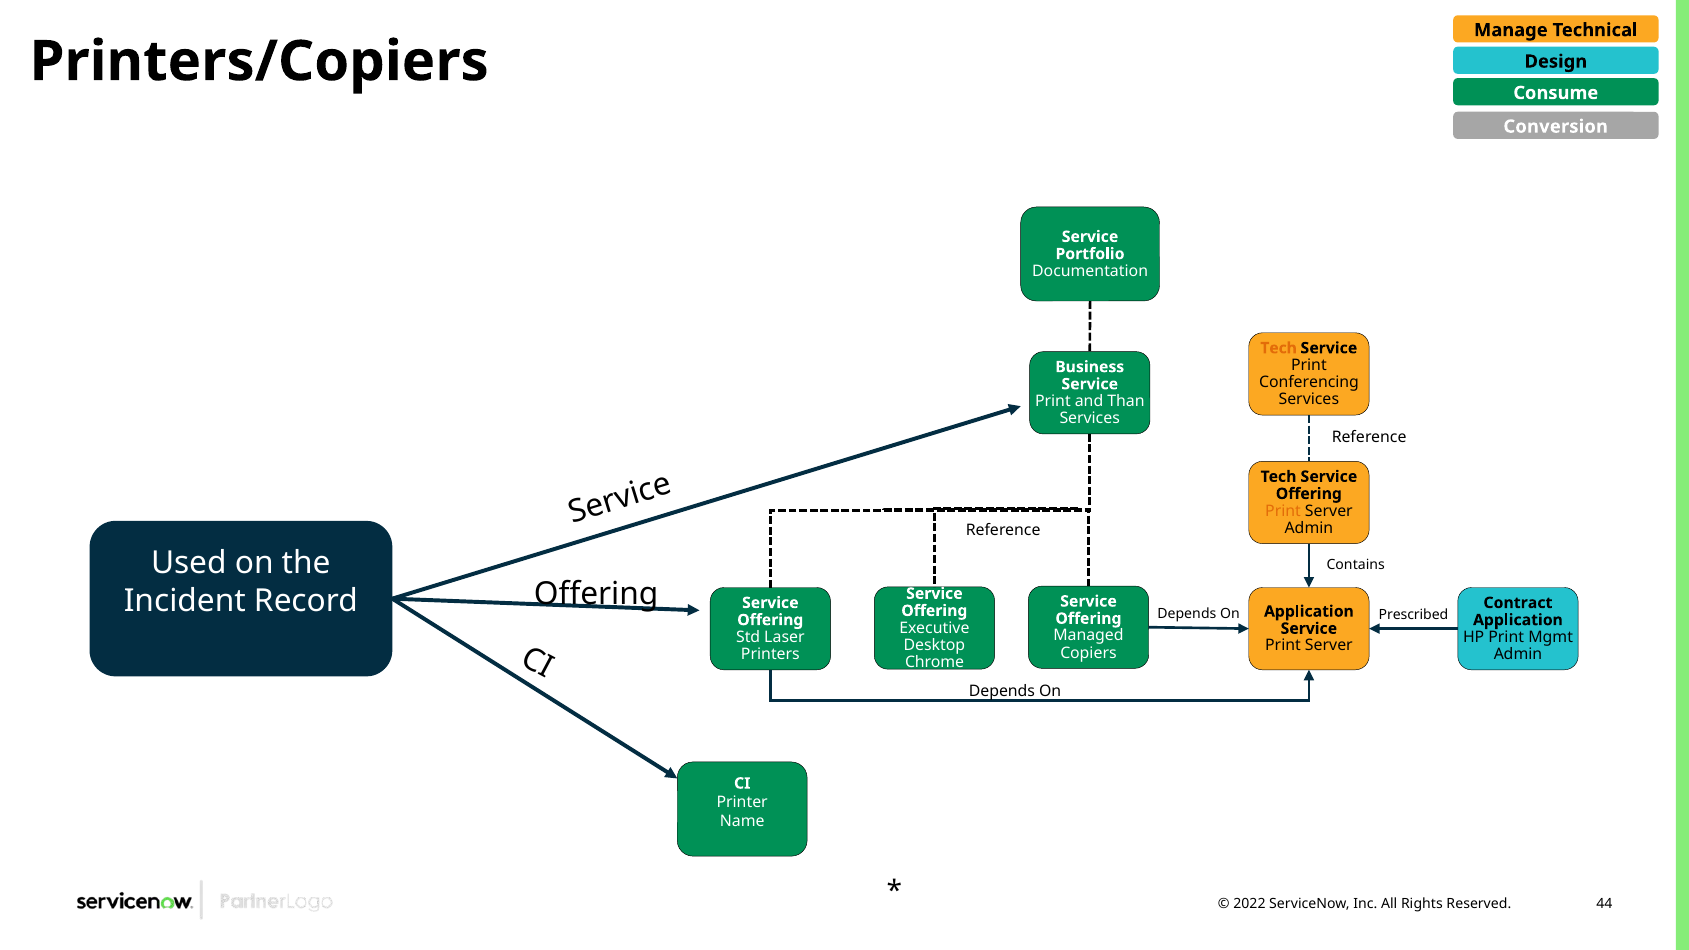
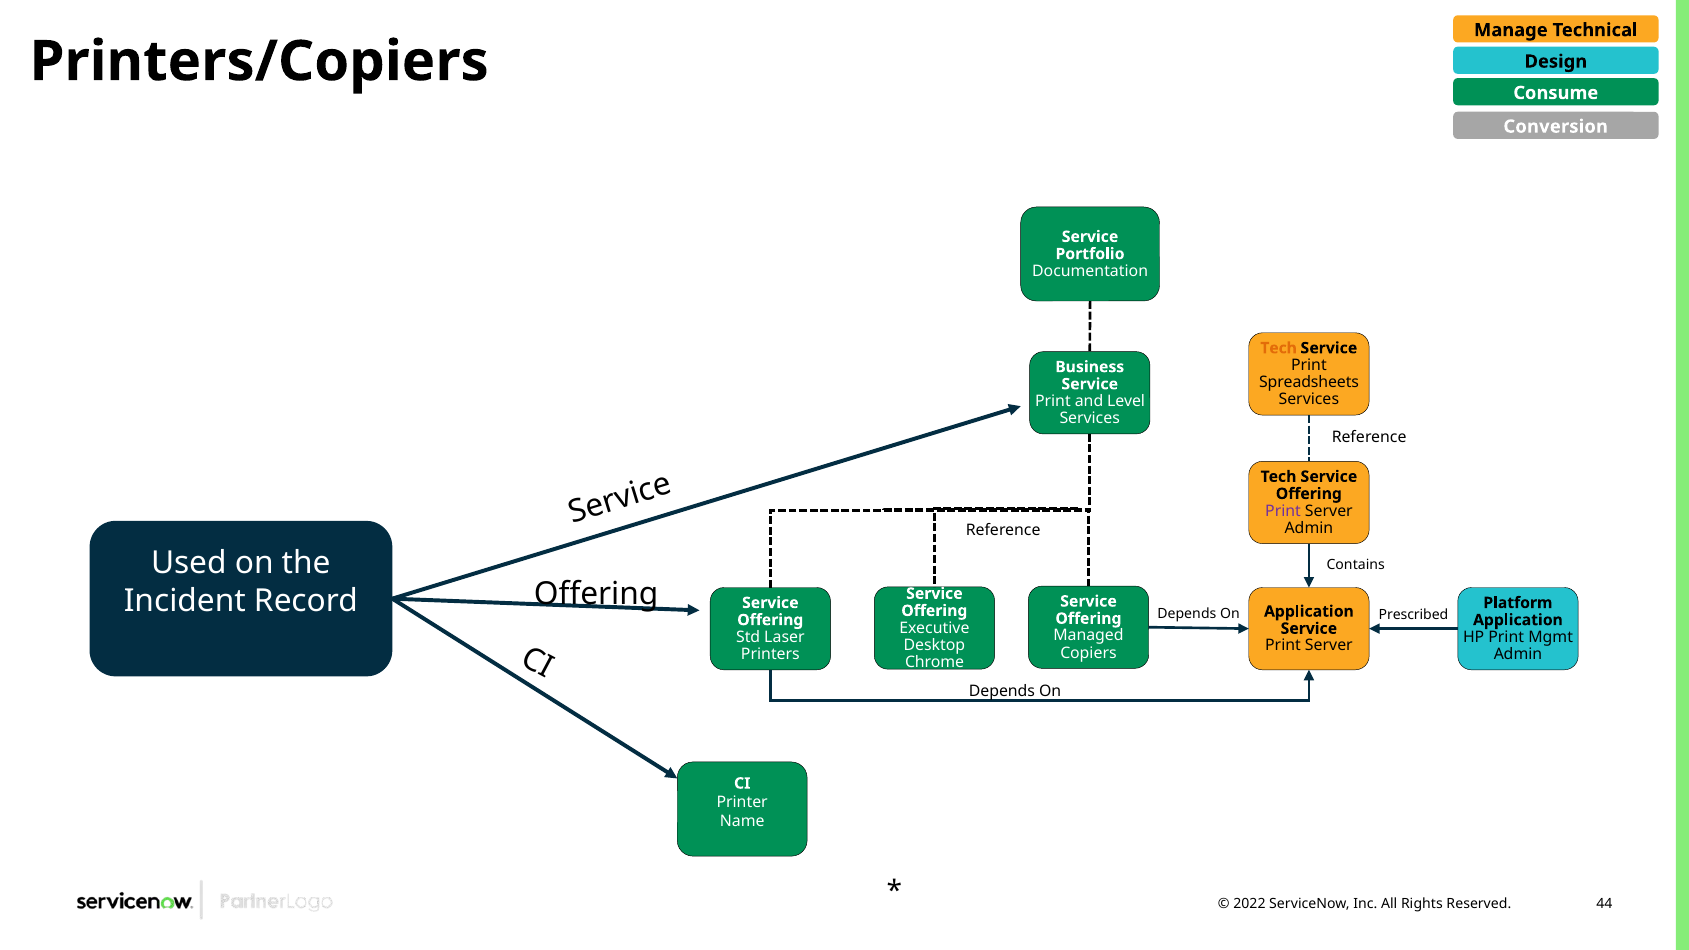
Conferencing: Conferencing -> Spreadsheets
Than: Than -> Level
Print at (1283, 511) colour: orange -> purple
Contract: Contract -> Platform
